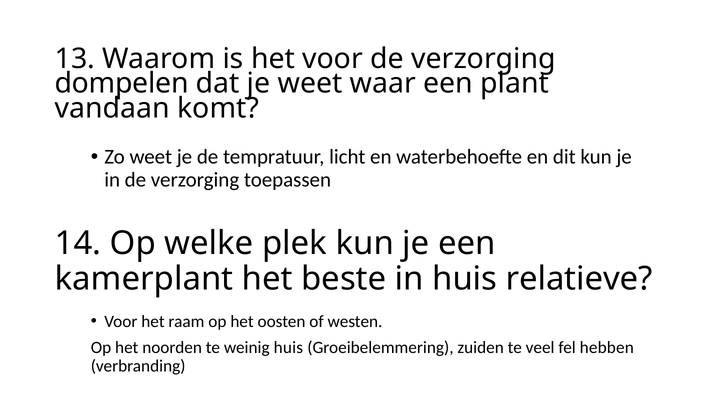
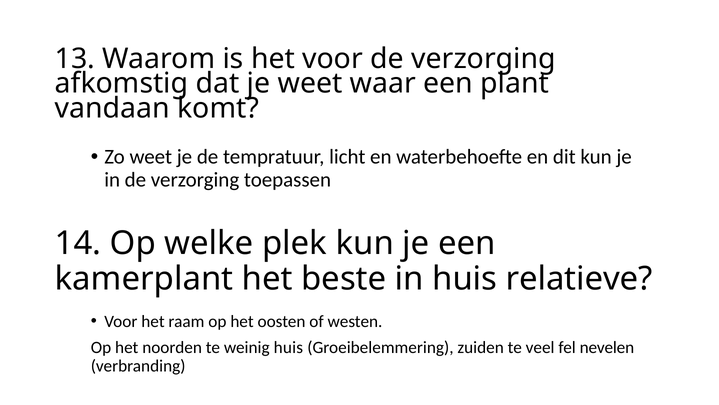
dompelen: dompelen -> afkomstig
hebben: hebben -> nevelen
